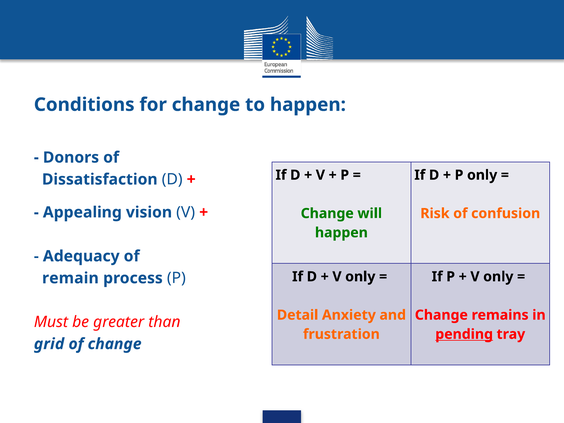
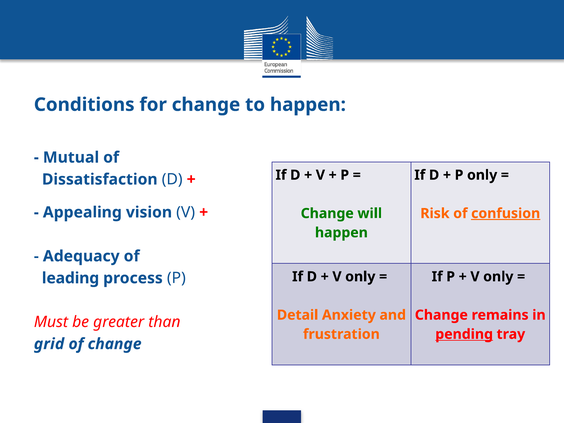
Donors: Donors -> Mutual
confusion underline: none -> present
remain: remain -> leading
